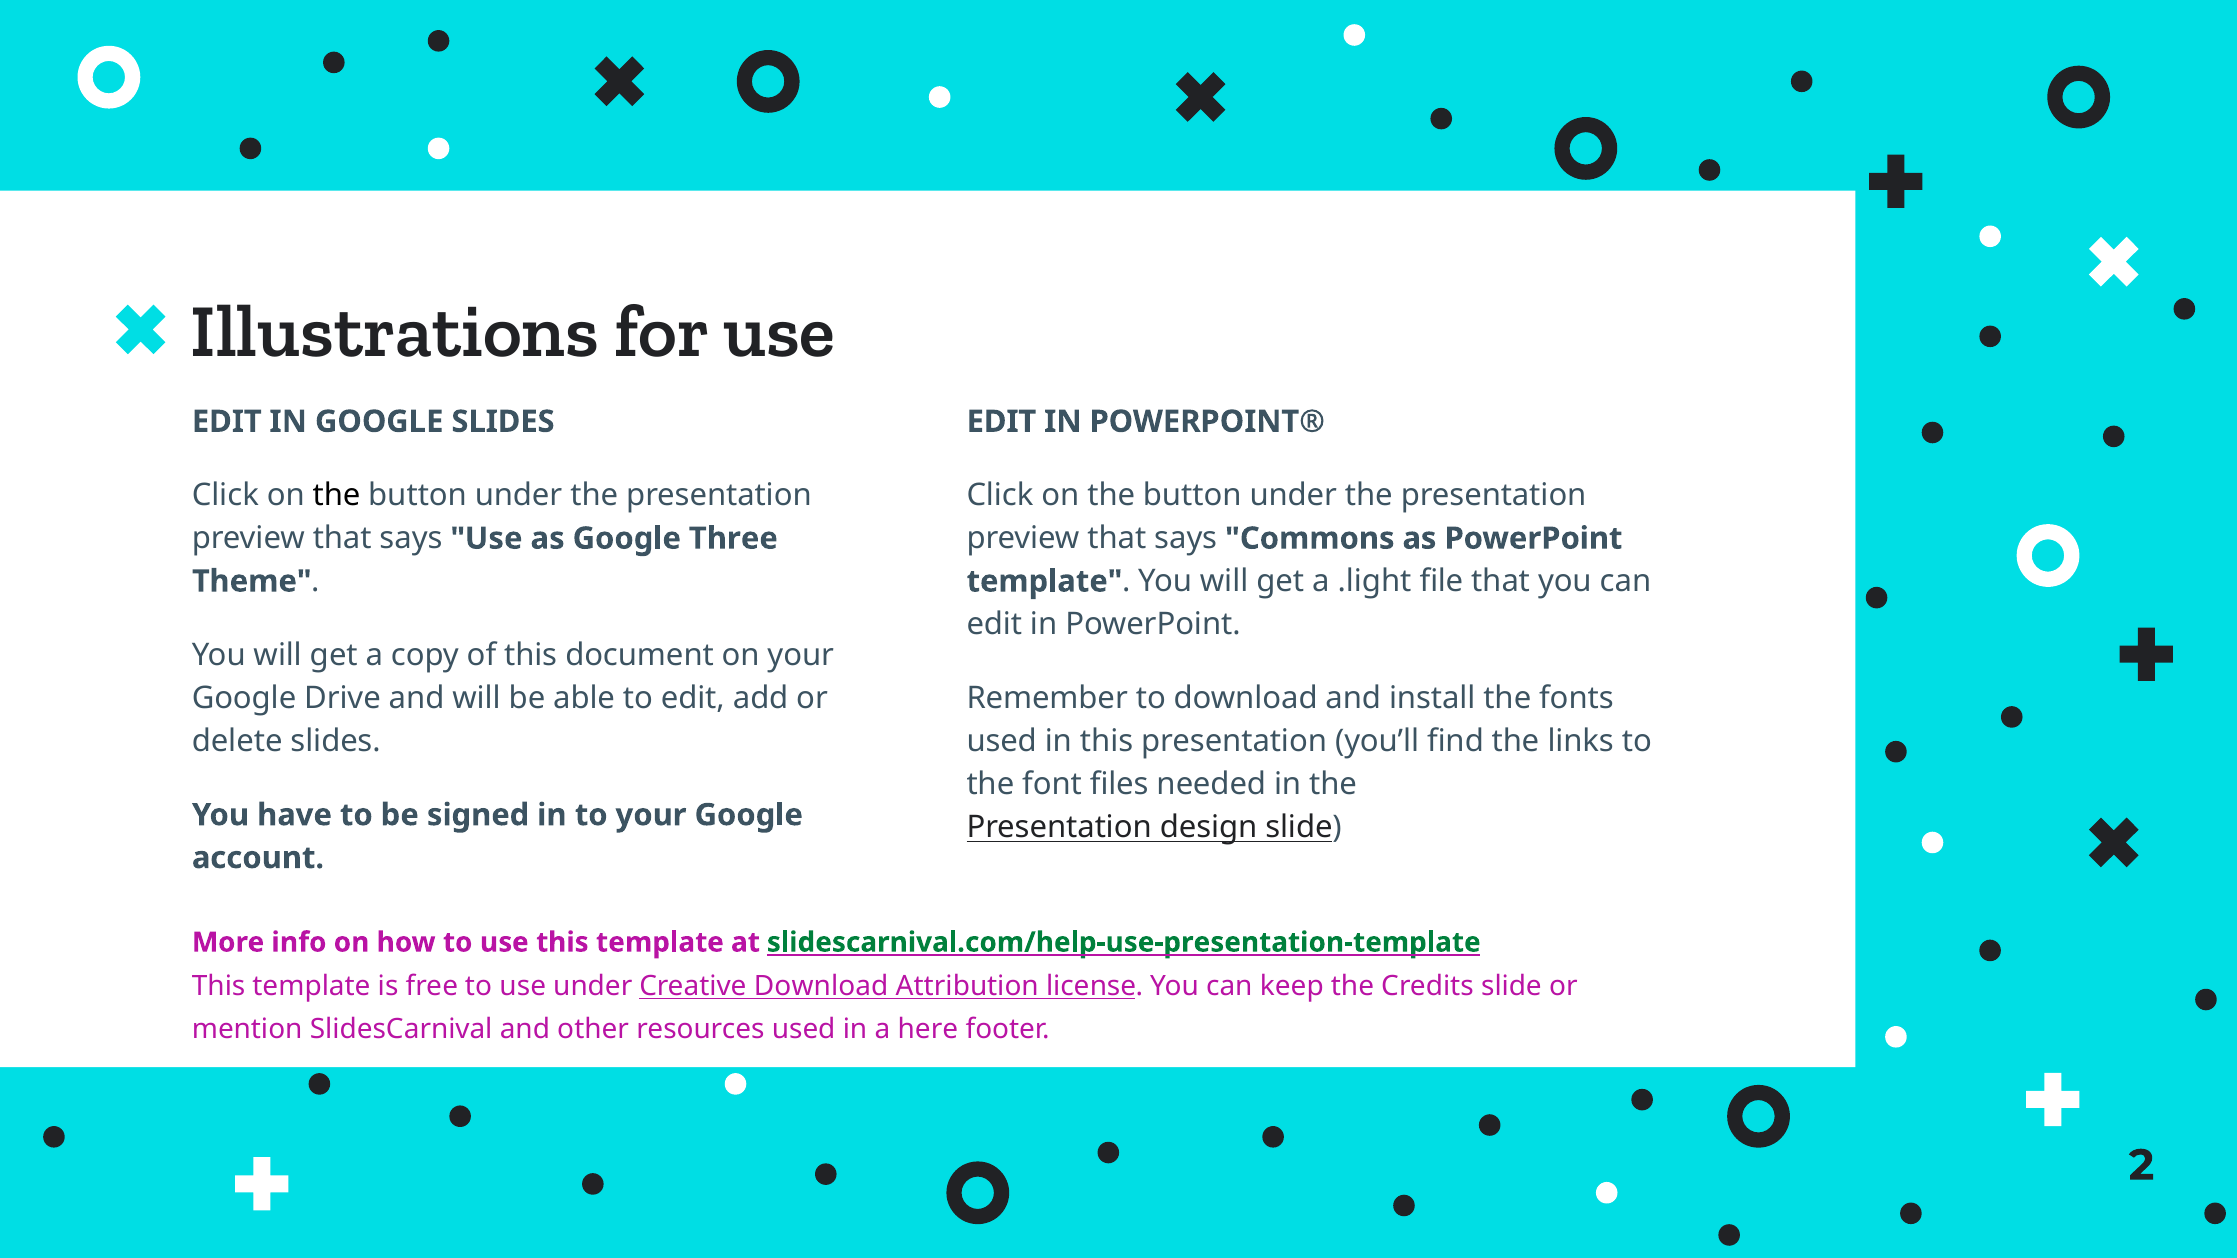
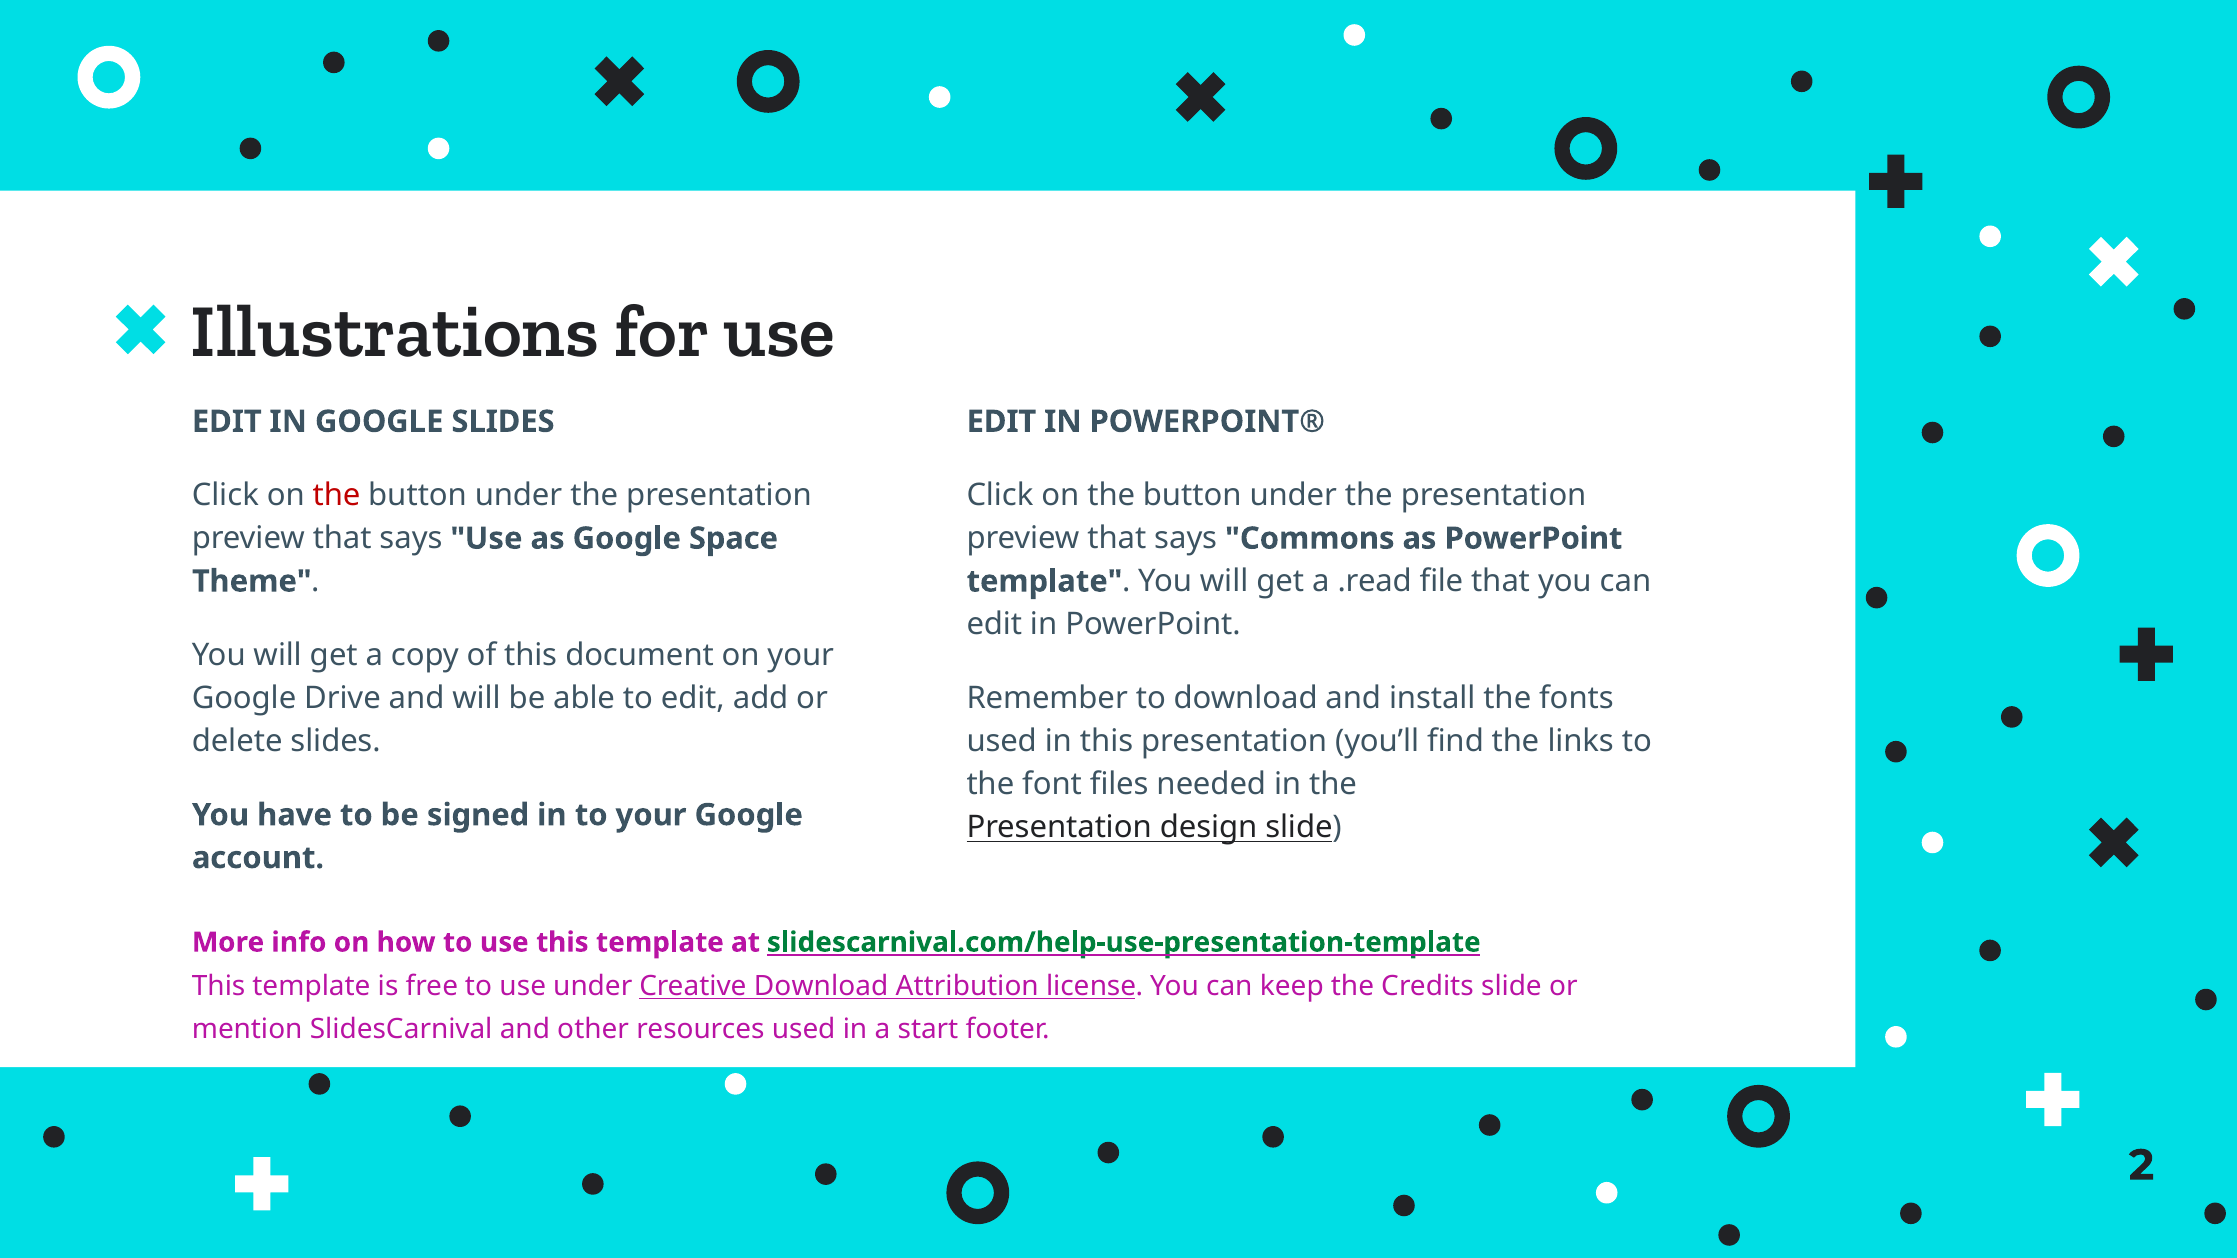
the at (337, 496) colour: black -> red
Three: Three -> Space
.light: .light -> .read
here: here -> start
